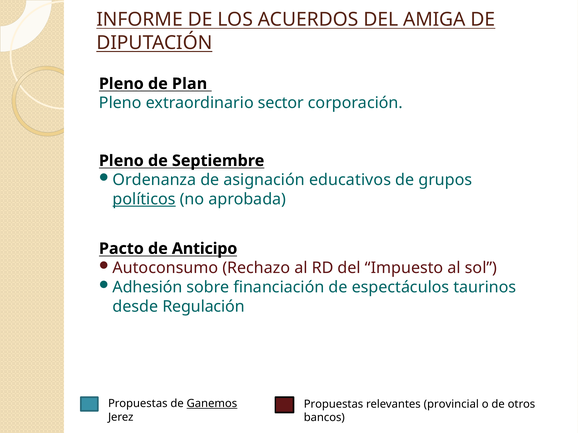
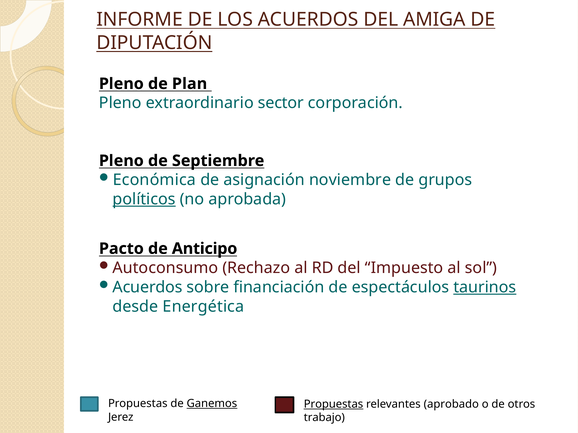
Ordenanza: Ordenanza -> Económica
educativos: educativos -> noviembre
Adhesión at (148, 287): Adhesión -> Acuerdos
taurinos underline: none -> present
Regulación: Regulación -> Energética
Propuestas at (333, 405) underline: none -> present
provincial: provincial -> aprobado
bancos: bancos -> trabajo
